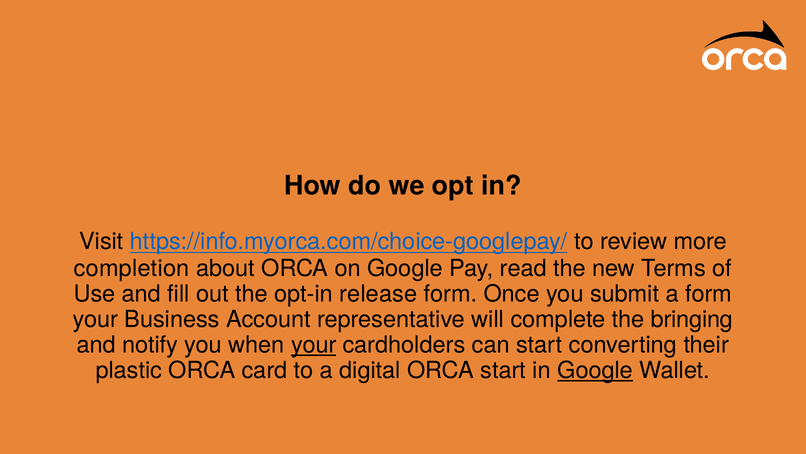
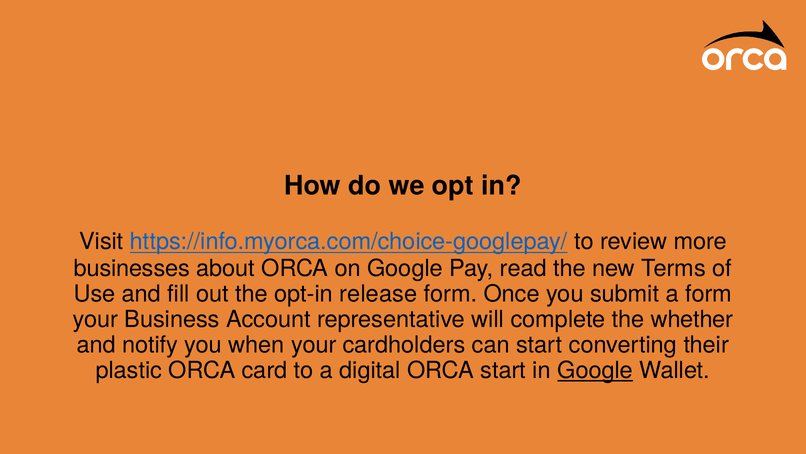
completion: completion -> businesses
bringing: bringing -> whether
your at (314, 345) underline: present -> none
